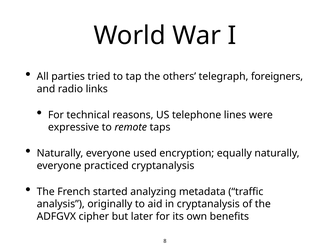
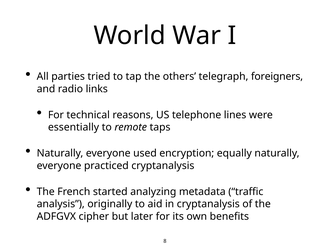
expressive: expressive -> essentially
